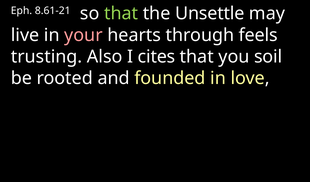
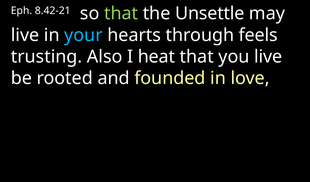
8.61-21: 8.61-21 -> 8.42-21
your colour: pink -> light blue
cites: cites -> heat
you soil: soil -> live
